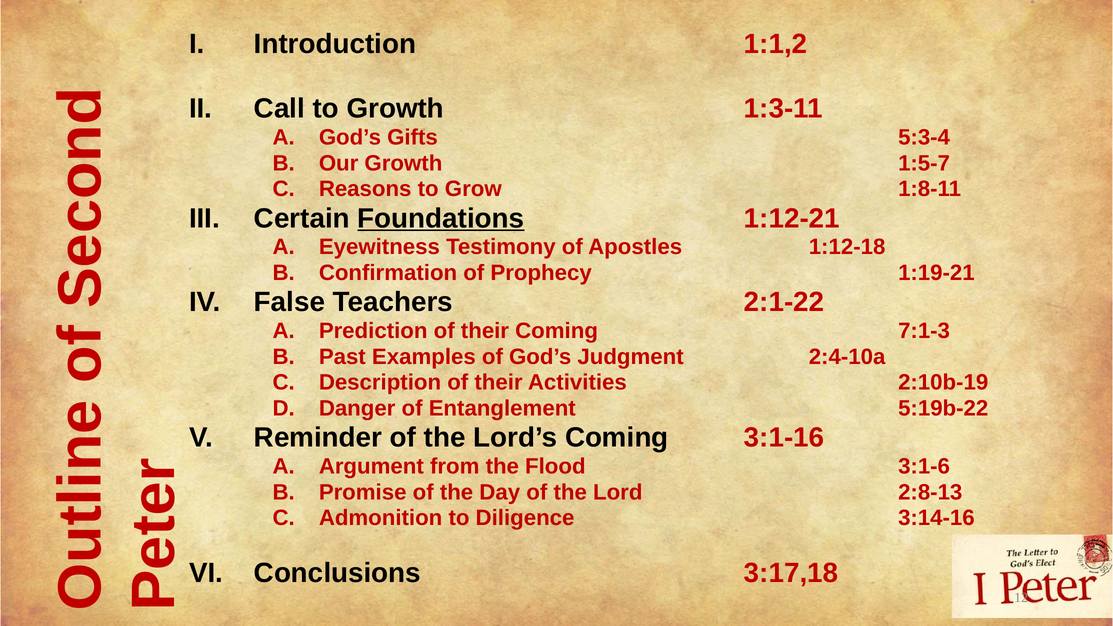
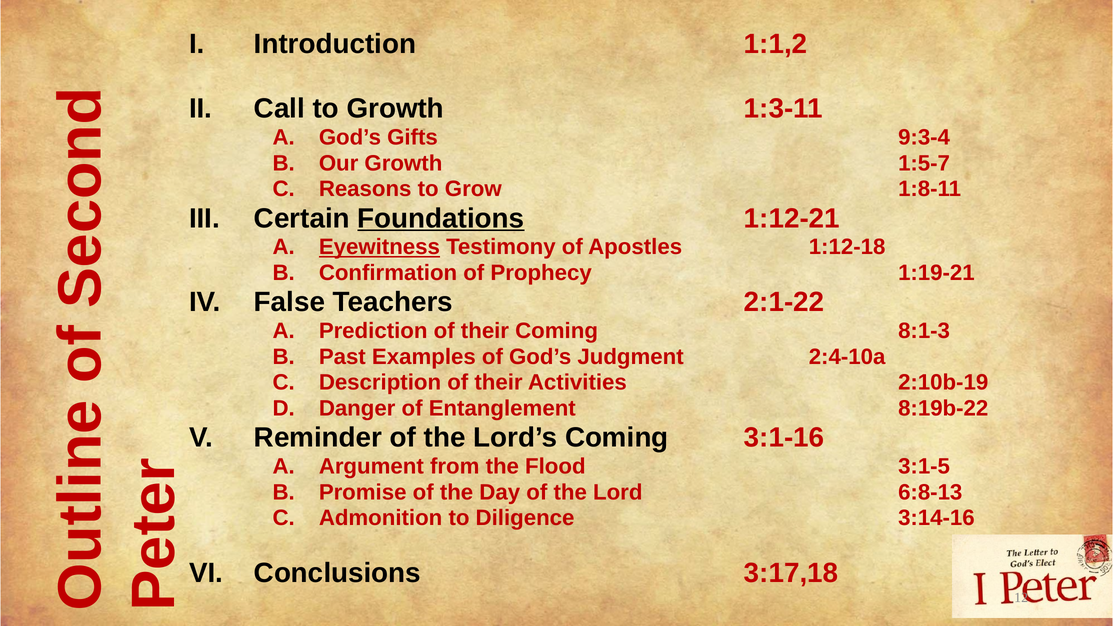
5:3-4: 5:3-4 -> 9:3-4
Eyewitness underline: none -> present
7:1-3: 7:1-3 -> 8:1-3
5:19b-22: 5:19b-22 -> 8:19b-22
3:1-6: 3:1-6 -> 3:1-5
2:8-13: 2:8-13 -> 6:8-13
